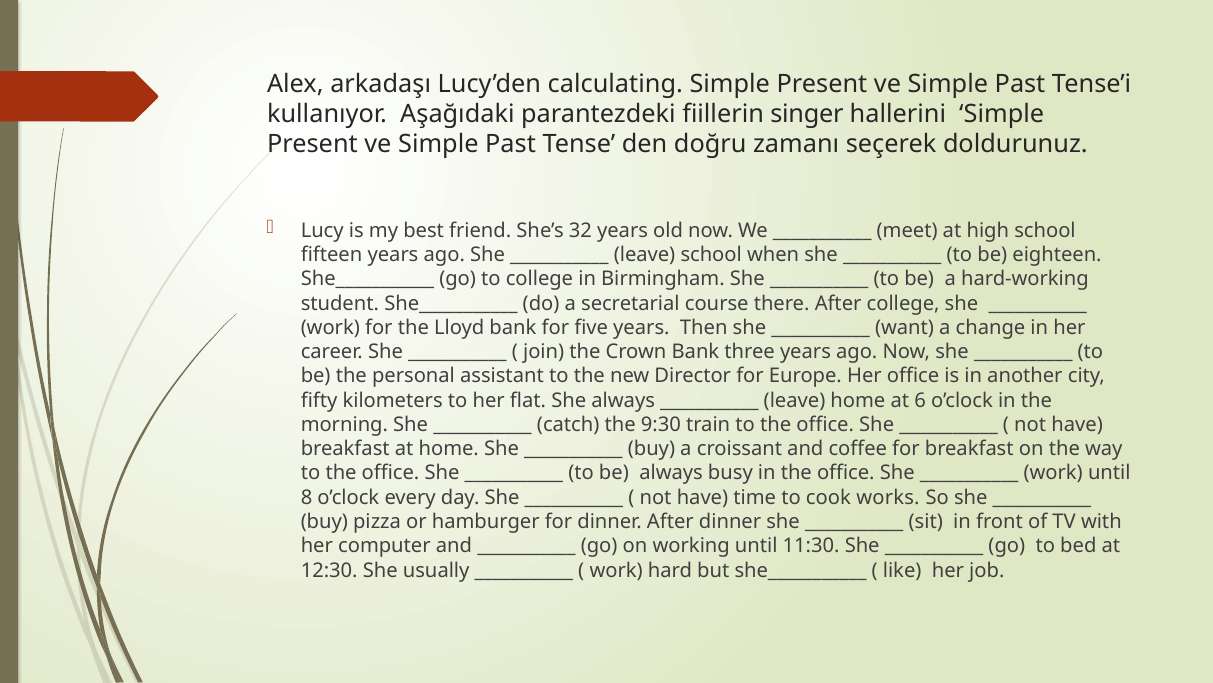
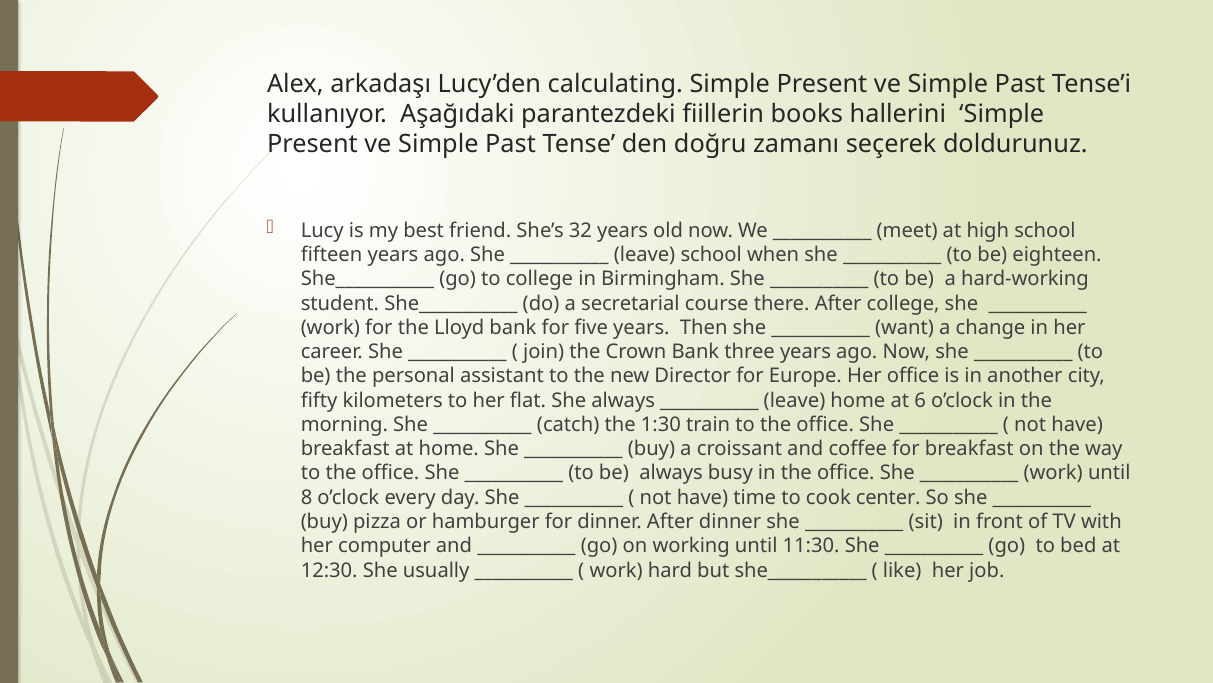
singer: singer -> books
9:30: 9:30 -> 1:30
works: works -> center
